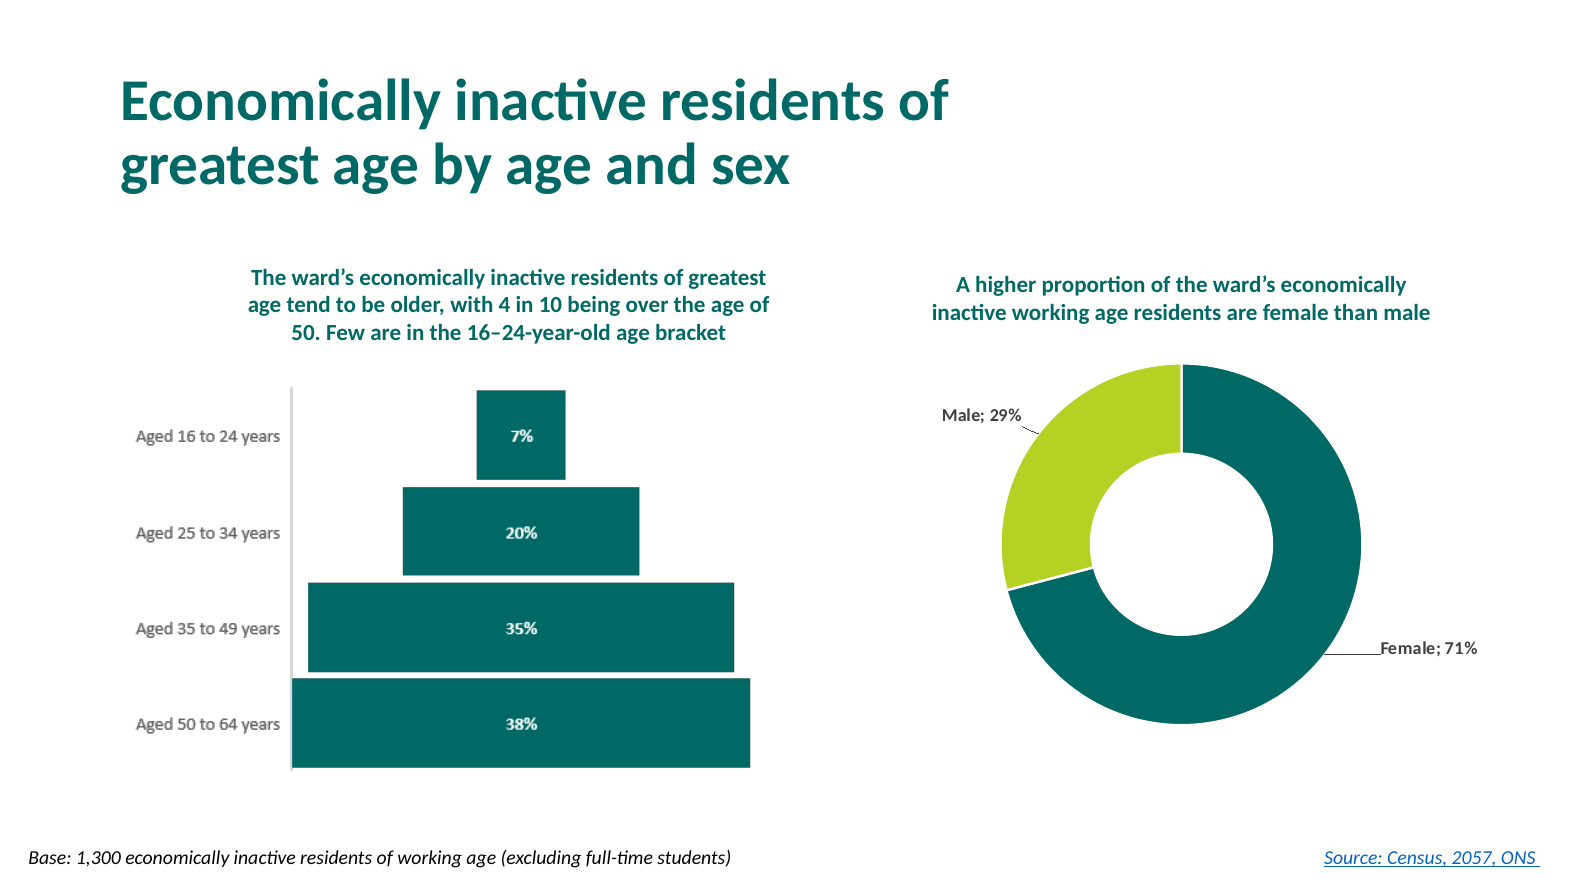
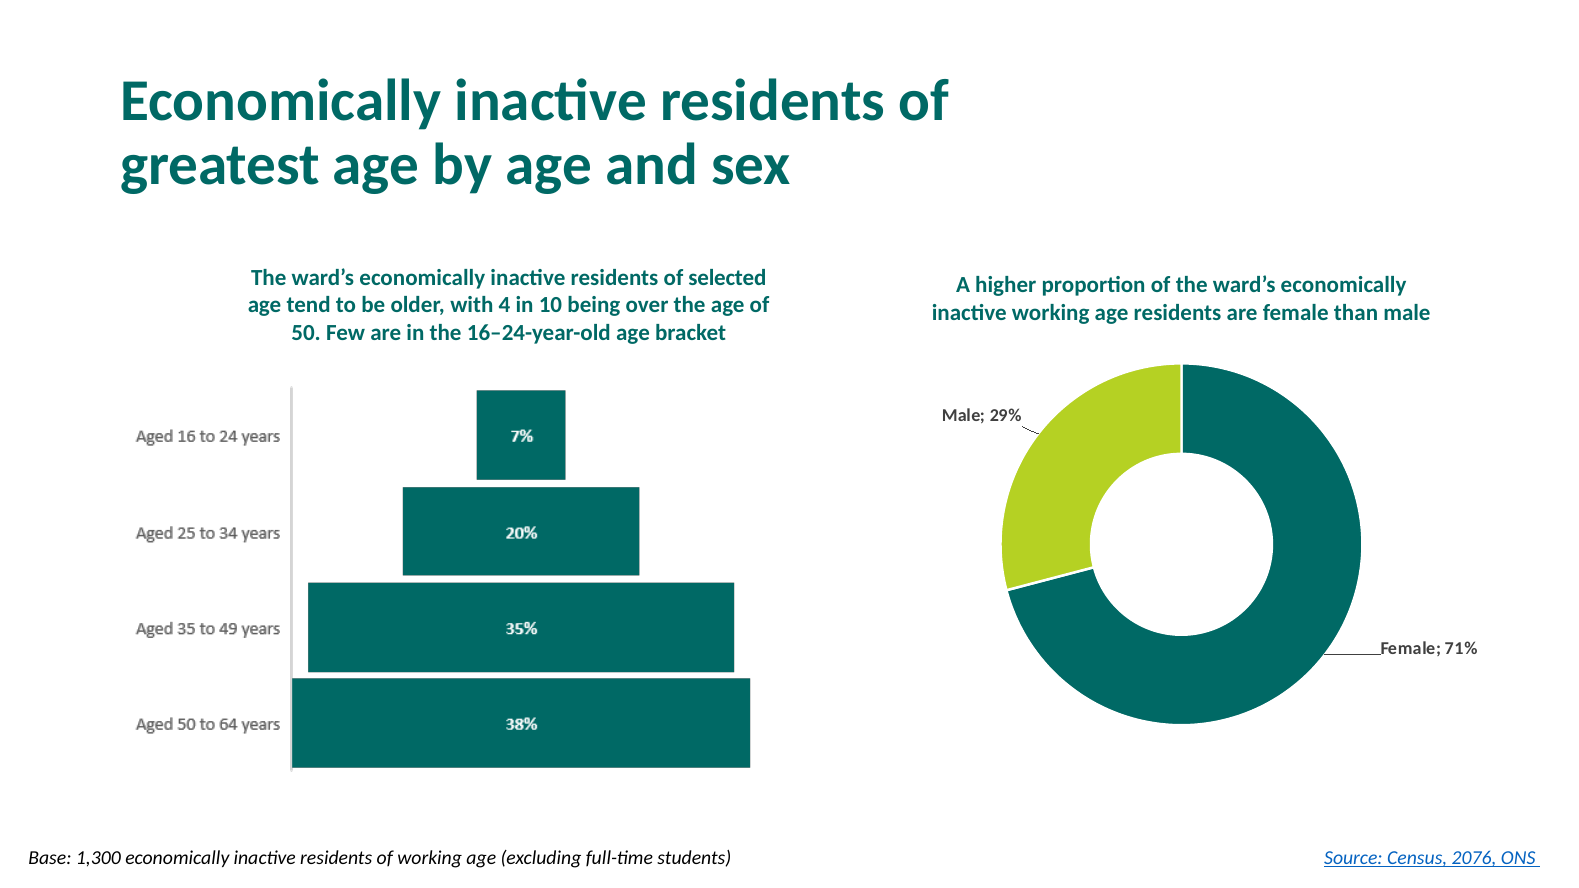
greatest at (727, 278): greatest -> selected
2057: 2057 -> 2076
